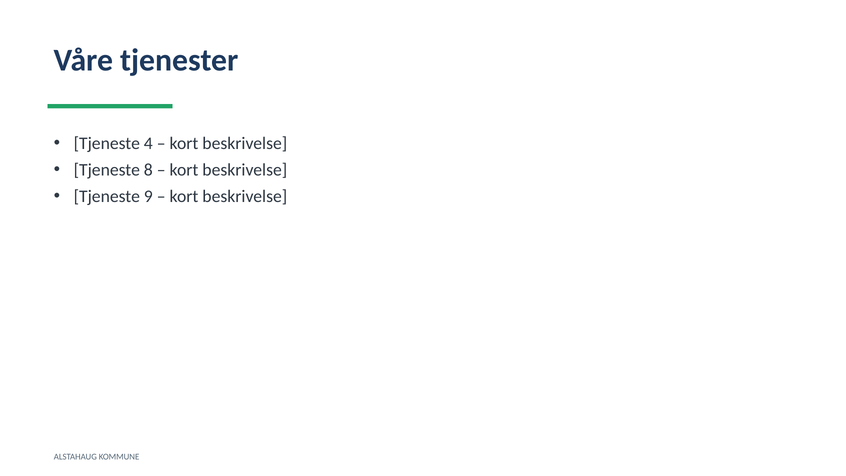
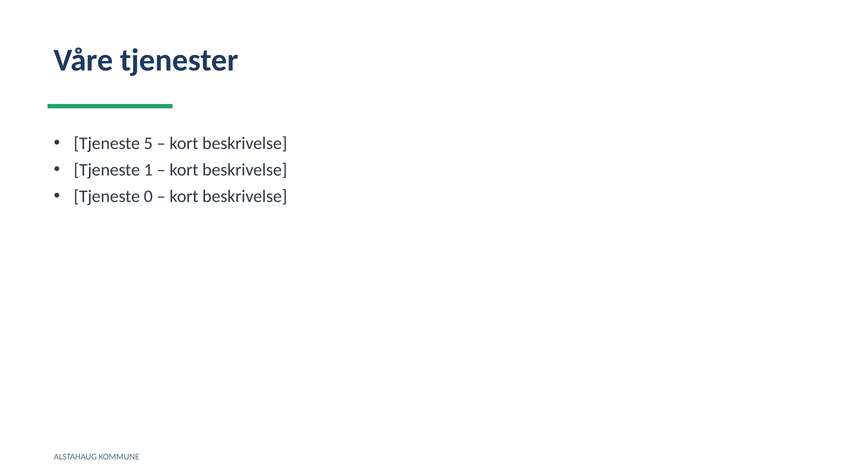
4: 4 -> 5
8: 8 -> 1
9: 9 -> 0
